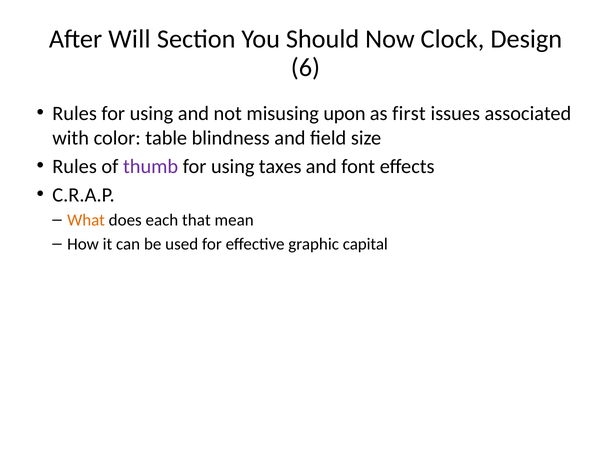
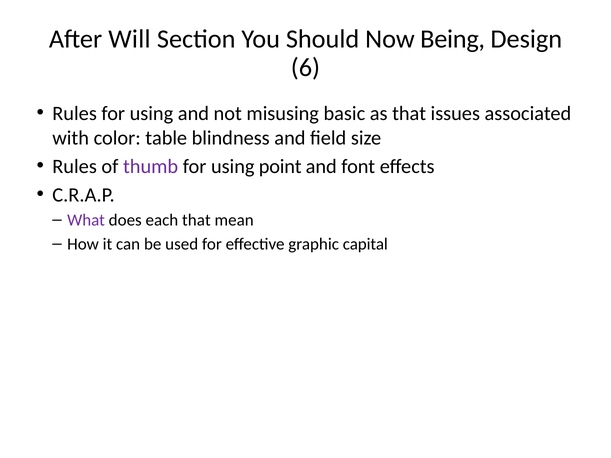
Clock: Clock -> Being
upon: upon -> basic
as first: first -> that
taxes: taxes -> point
What colour: orange -> purple
